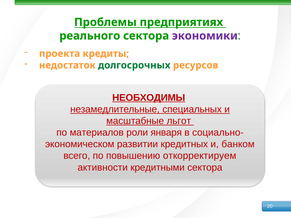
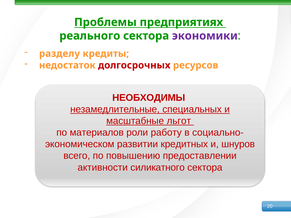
проекта: проекта -> разделу
долгосрочных colour: green -> red
НЕОБХОДИМЫ underline: present -> none
января: января -> работу
банком: банком -> шнуров
откорректируем: откорректируем -> предоставлении
кредитными: кредитными -> силикатного
